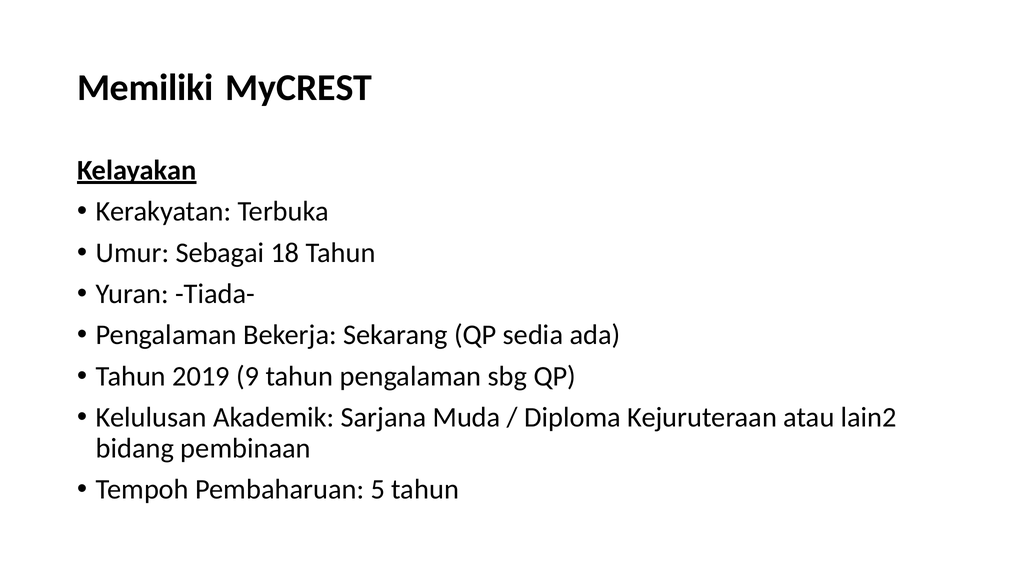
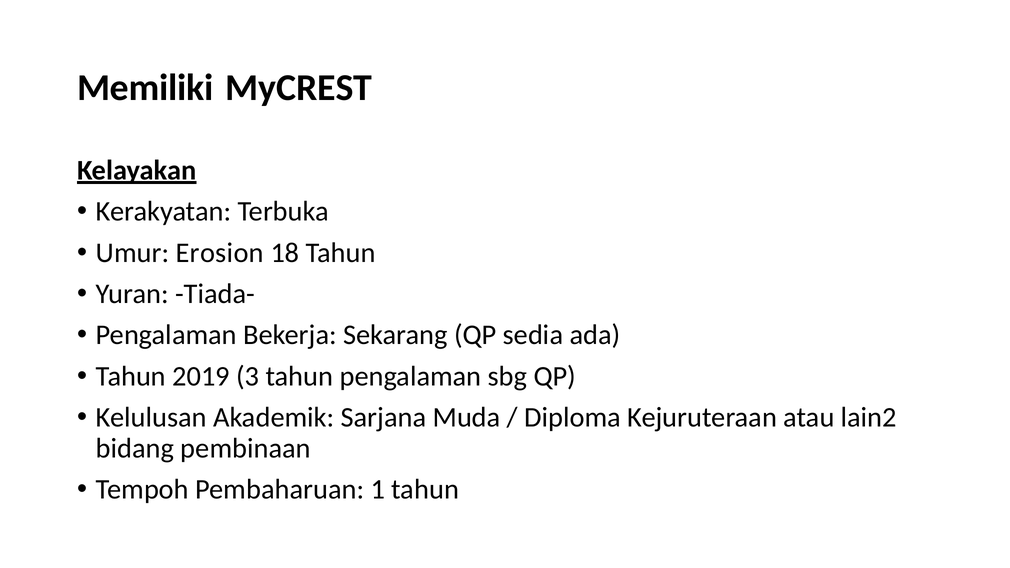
Sebagai: Sebagai -> Erosion
9: 9 -> 3
5: 5 -> 1
